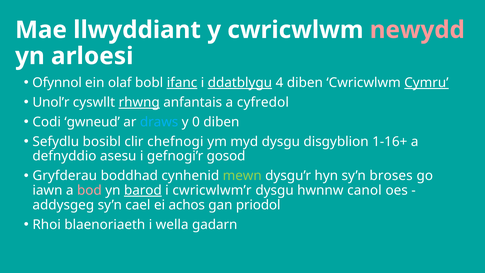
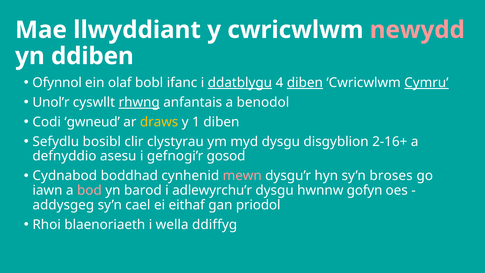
arloesi: arloesi -> ddiben
ifanc underline: present -> none
diben at (305, 83) underline: none -> present
cyfredol: cyfredol -> benodol
draws colour: light blue -> yellow
0: 0 -> 1
chefnogi: chefnogi -> clystyrau
1-16+: 1-16+ -> 2-16+
Gryfderau: Gryfderau -> Cydnabod
mewn colour: light green -> pink
barod underline: present -> none
cwricwlwm’r: cwricwlwm’r -> adlewyrchu’r
canol: canol -> gofyn
achos: achos -> eithaf
gadarn: gadarn -> ddiffyg
